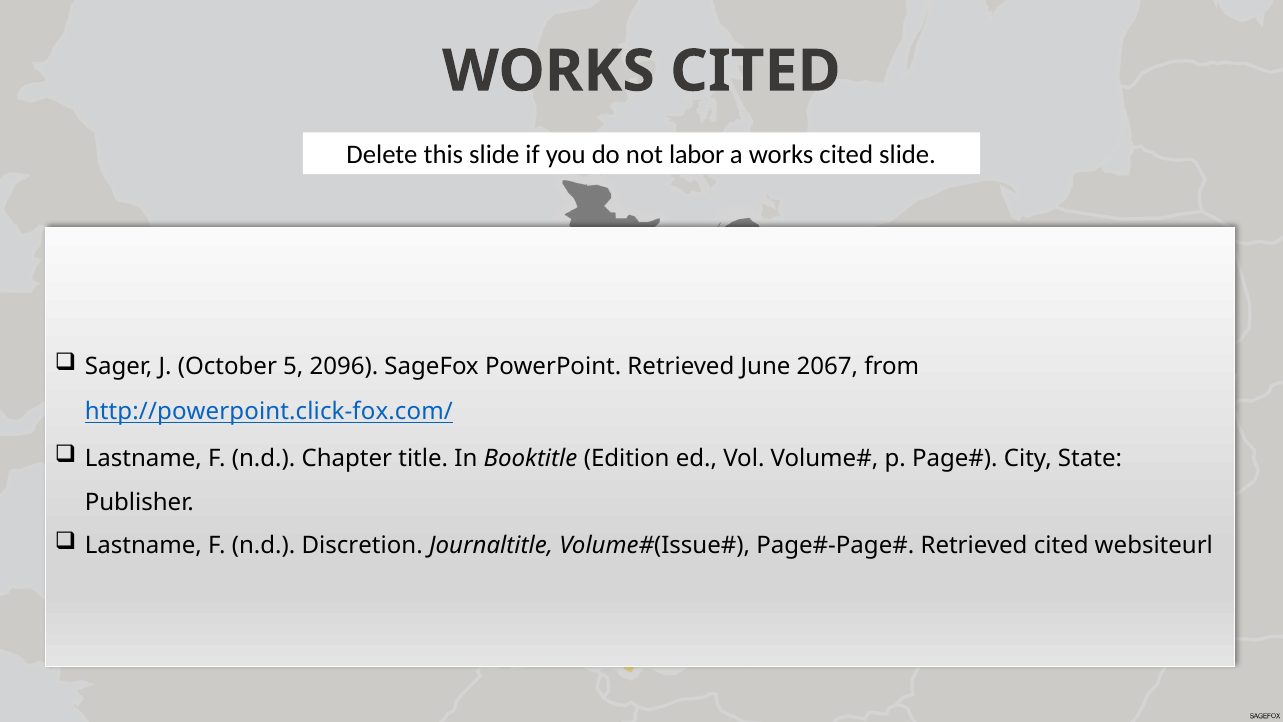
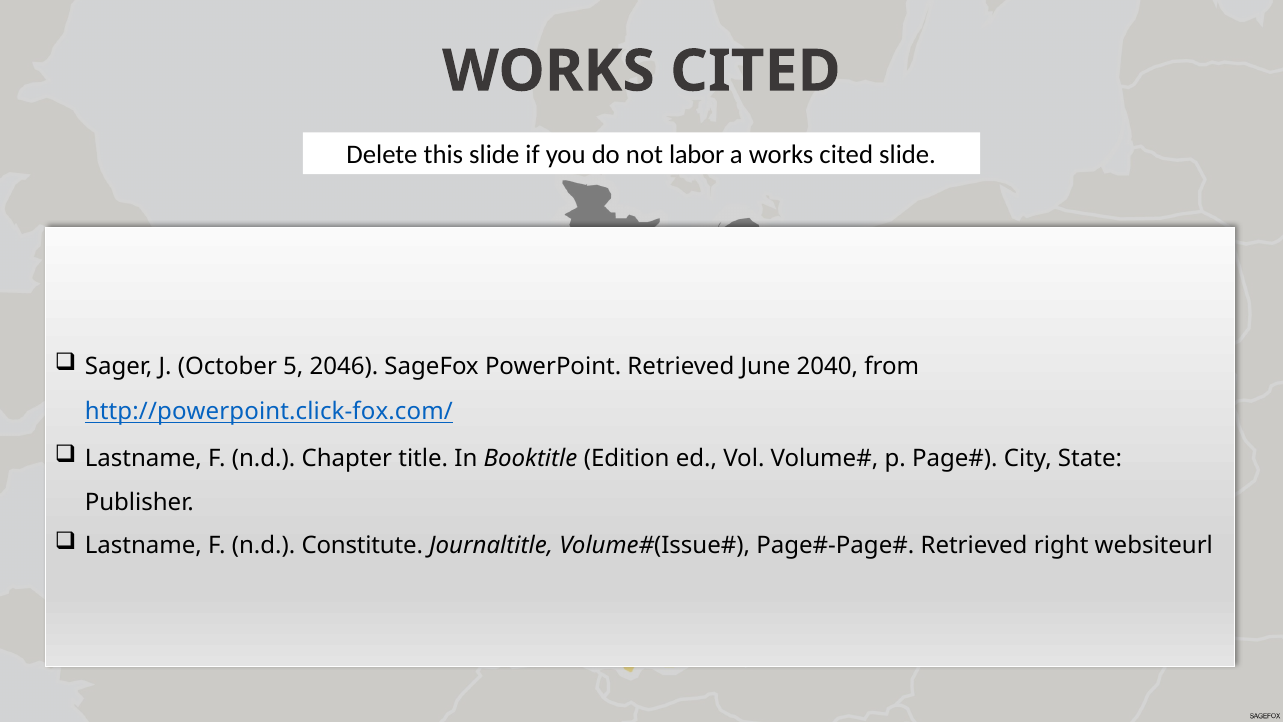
2096: 2096 -> 2046
2067: 2067 -> 2040
Discretion: Discretion -> Constitute
Retrieved cited: cited -> right
